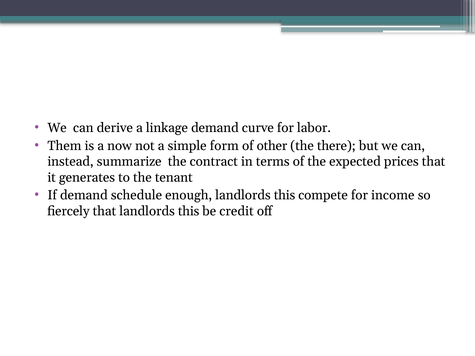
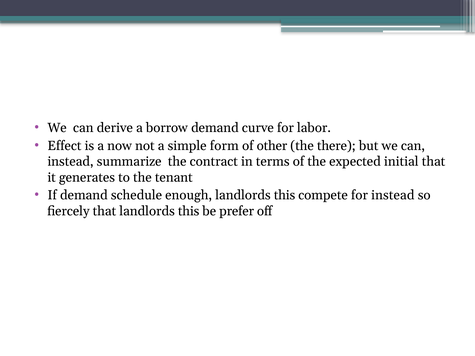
linkage: linkage -> borrow
Them: Them -> Effect
prices: prices -> initial
for income: income -> instead
credit: credit -> prefer
